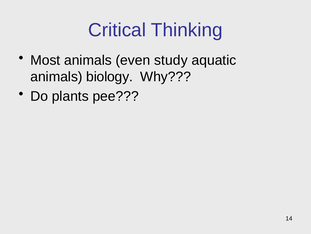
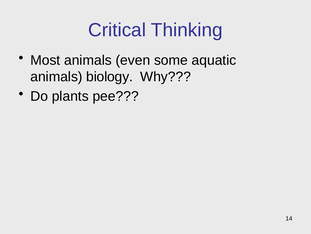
study: study -> some
